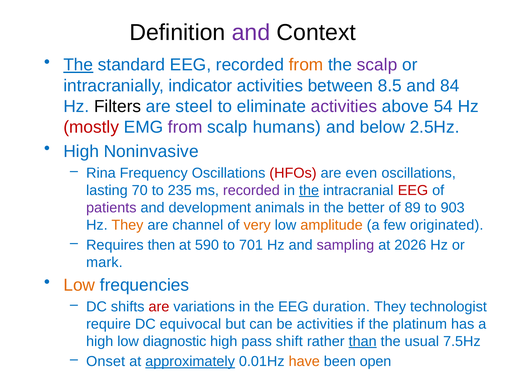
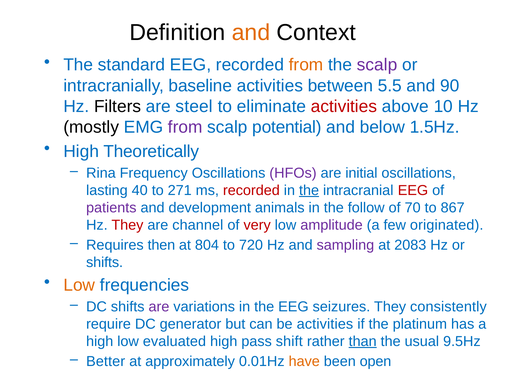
and at (251, 32) colour: purple -> orange
The at (78, 65) underline: present -> none
indicator: indicator -> baseline
8.5: 8.5 -> 5.5
84: 84 -> 90
activities at (344, 106) colour: purple -> red
54: 54 -> 10
mostly colour: red -> black
humans: humans -> potential
2.5Hz: 2.5Hz -> 1.5Hz
Noninvasive: Noninvasive -> Theoretically
HFOs colour: red -> purple
even: even -> initial
70: 70 -> 40
235: 235 -> 271
recorded at (251, 190) colour: purple -> red
better: better -> follow
89: 89 -> 70
903: 903 -> 867
They at (127, 225) colour: orange -> red
very colour: orange -> red
amplitude colour: orange -> purple
590: 590 -> 804
701: 701 -> 720
2026: 2026 -> 2083
mark at (104, 262): mark -> shifts
are at (159, 306) colour: red -> purple
duration: duration -> seizures
technologist: technologist -> consistently
equivocal: equivocal -> generator
diagnostic: diagnostic -> evaluated
7.5Hz: 7.5Hz -> 9.5Hz
Onset: Onset -> Better
approximately underline: present -> none
